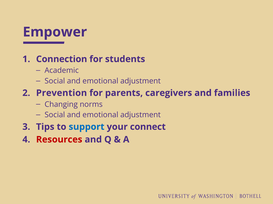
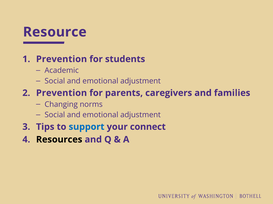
Empower: Empower -> Resource
Connection at (62, 59): Connection -> Prevention
Resources colour: red -> black
